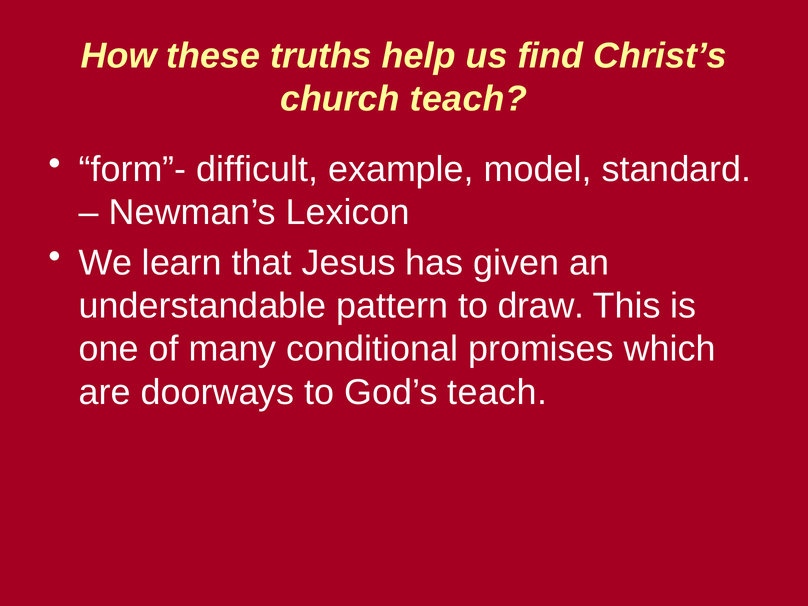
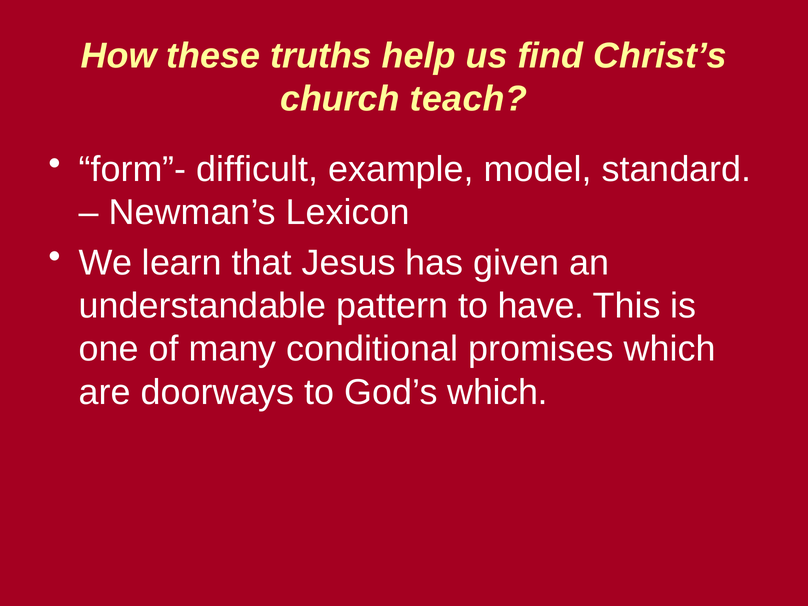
draw: draw -> have
God’s teach: teach -> which
